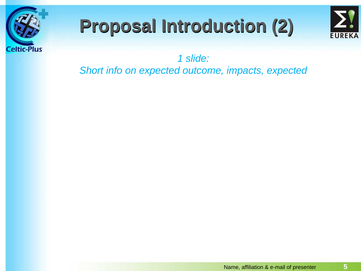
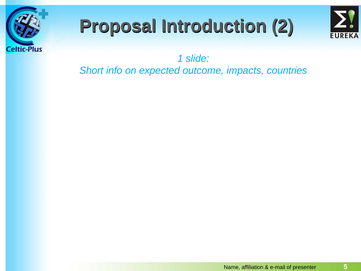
impacts expected: expected -> countries
